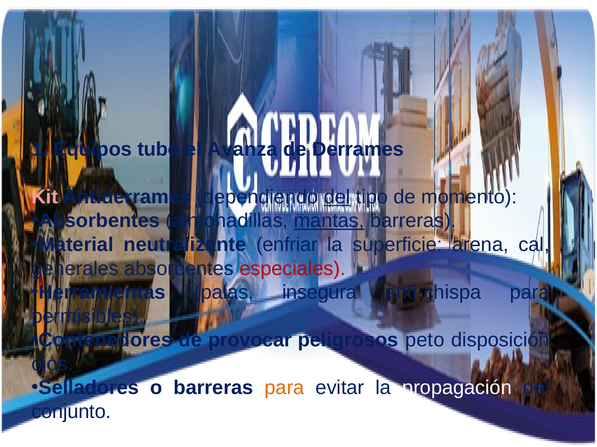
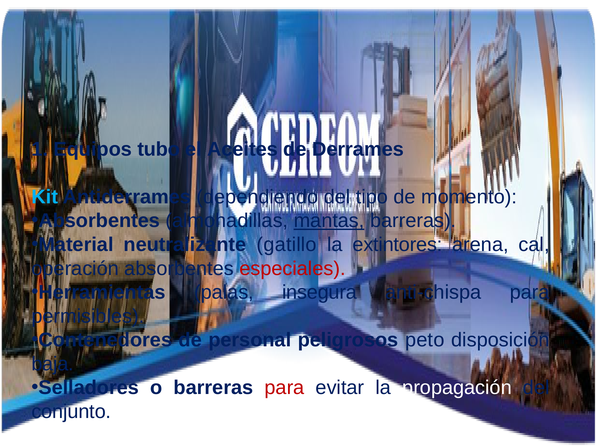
Avanza: Avanza -> Aceites
Kit colour: pink -> light blue
del at (337, 197) underline: present -> none
enfriar: enfriar -> gatillo
superficie: superficie -> extintores
generales: generales -> operación
provocar: provocar -> personal
ojos: ojos -> baja
para at (284, 388) colour: orange -> red
